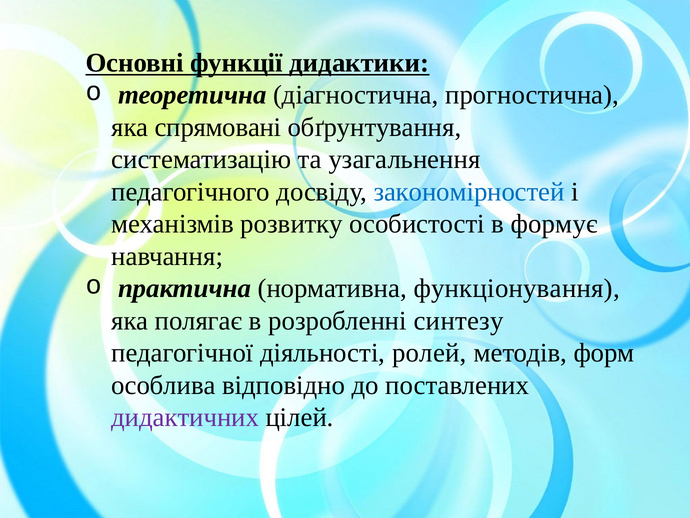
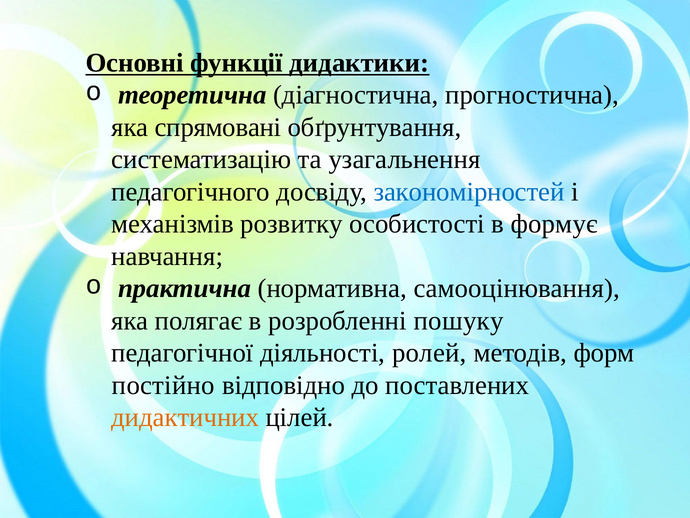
функціонування: функціонування -> самооцінювання
синтезу: синтезу -> пошуку
особлива: особлива -> постійно
дидактичних colour: purple -> orange
